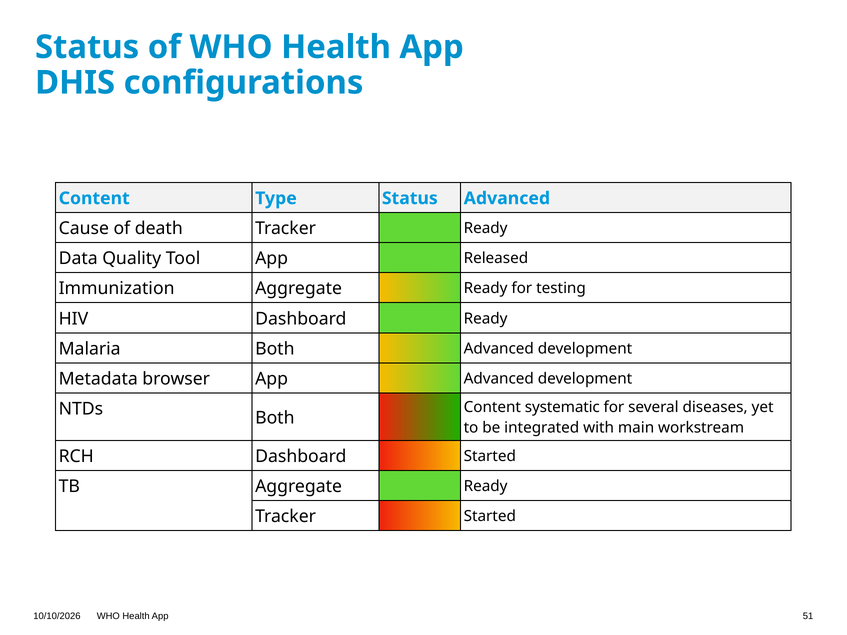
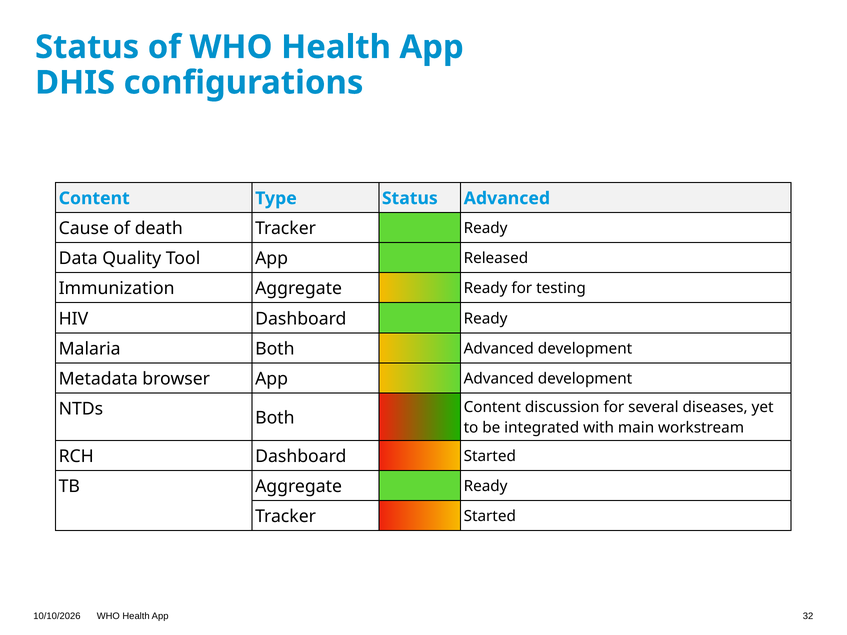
systematic: systematic -> discussion
51: 51 -> 32
